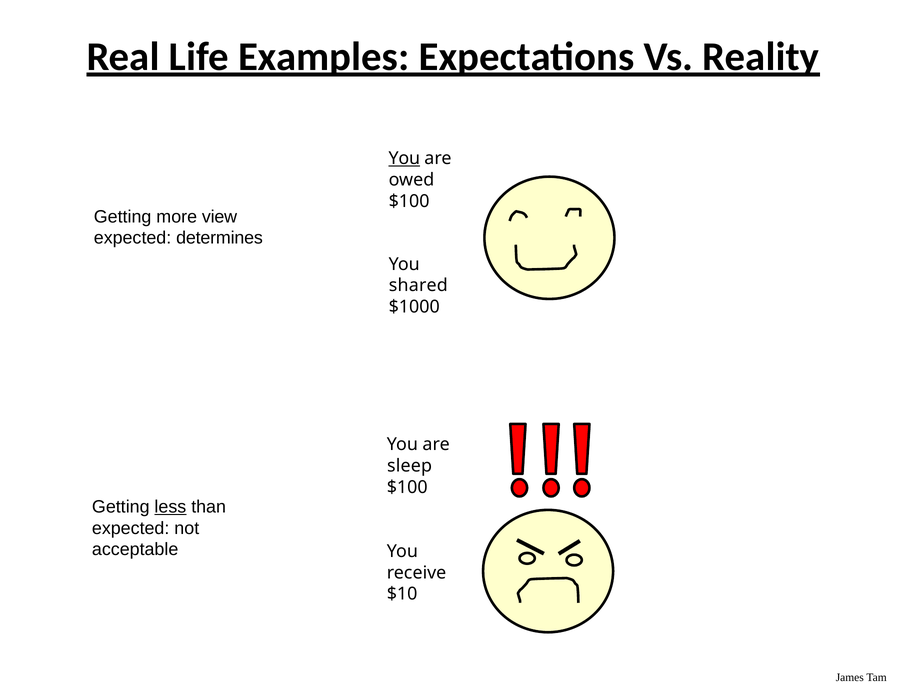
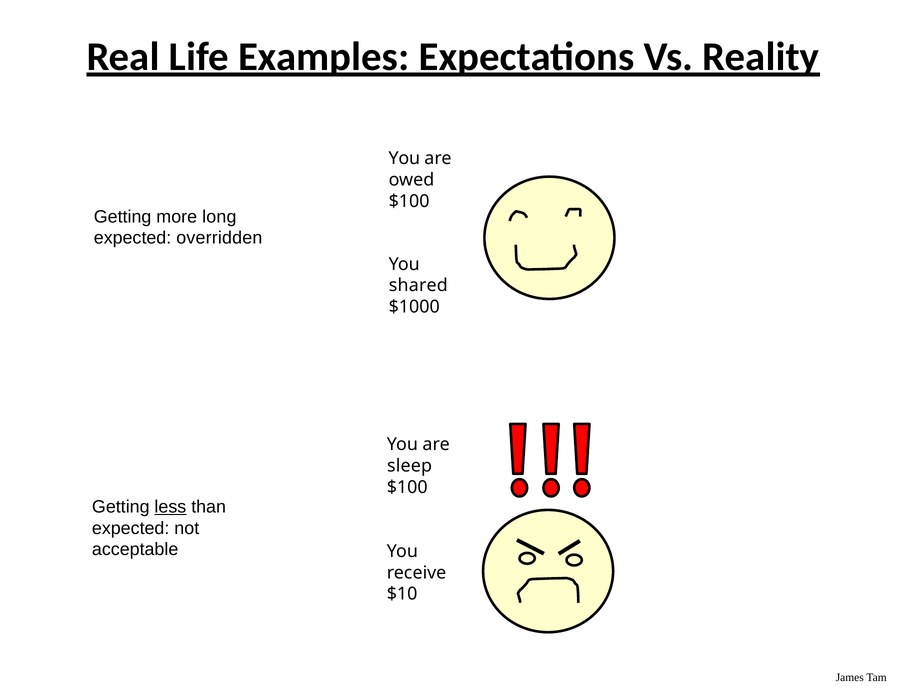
You at (404, 158) underline: present -> none
view: view -> long
determines: determines -> overridden
